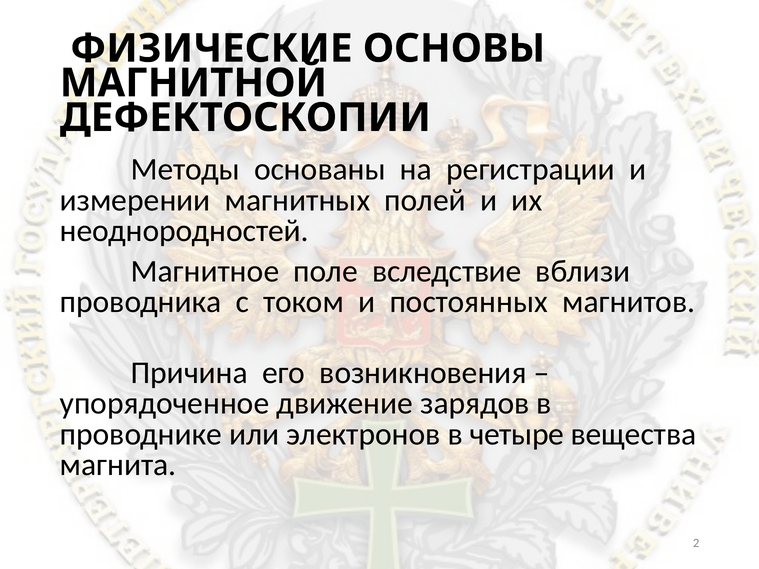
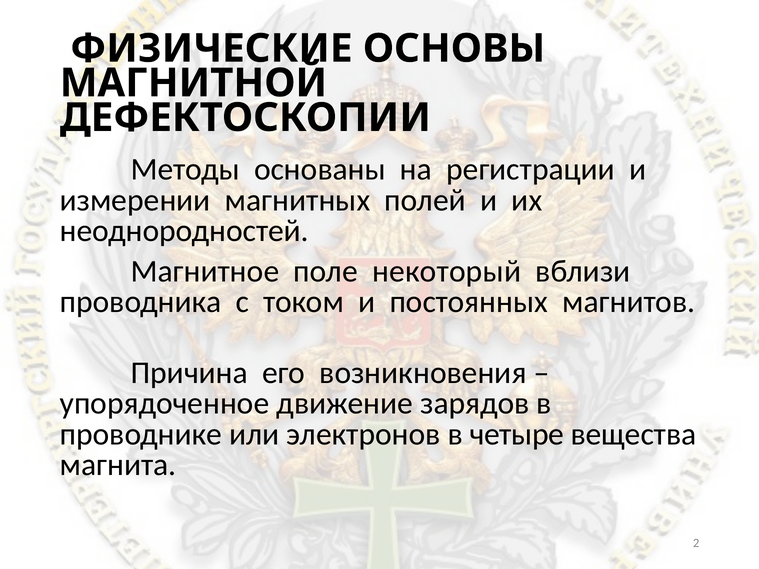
вследствие: вследствие -> некоторый
